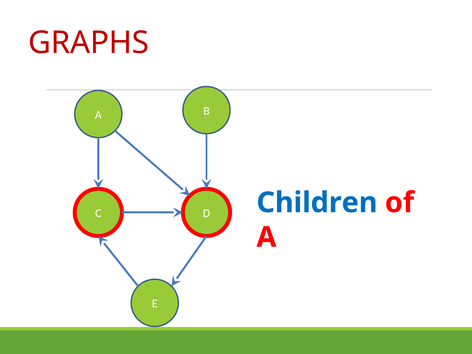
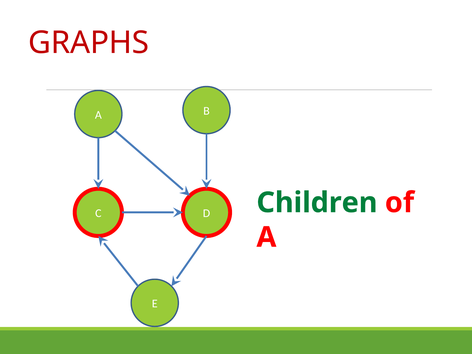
Children colour: blue -> green
